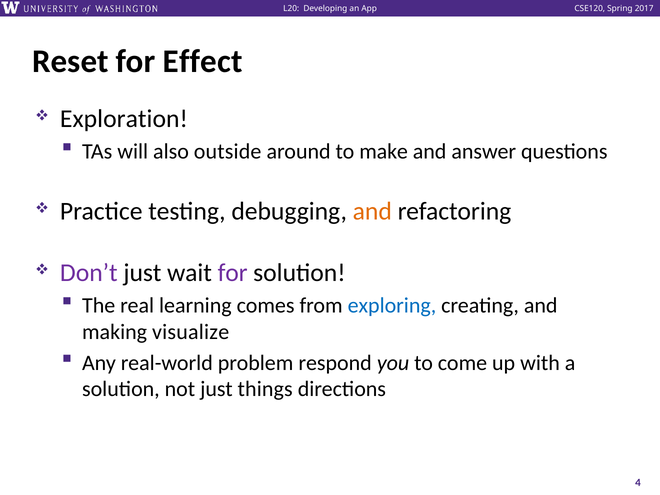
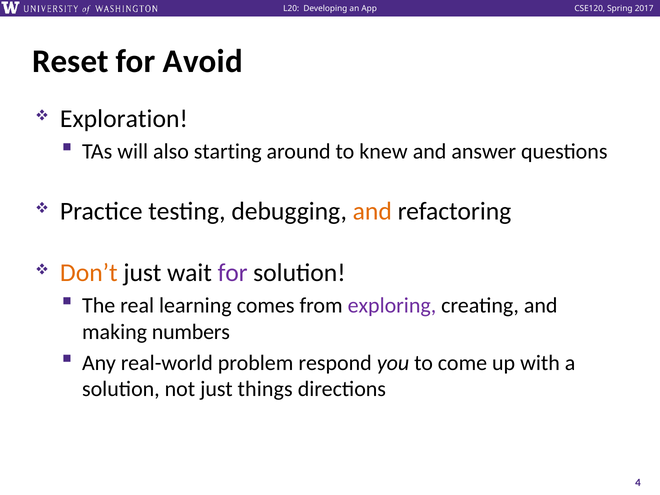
Effect: Effect -> Avoid
outside: outside -> starting
make: make -> knew
Don’t colour: purple -> orange
exploring colour: blue -> purple
visualize: visualize -> numbers
